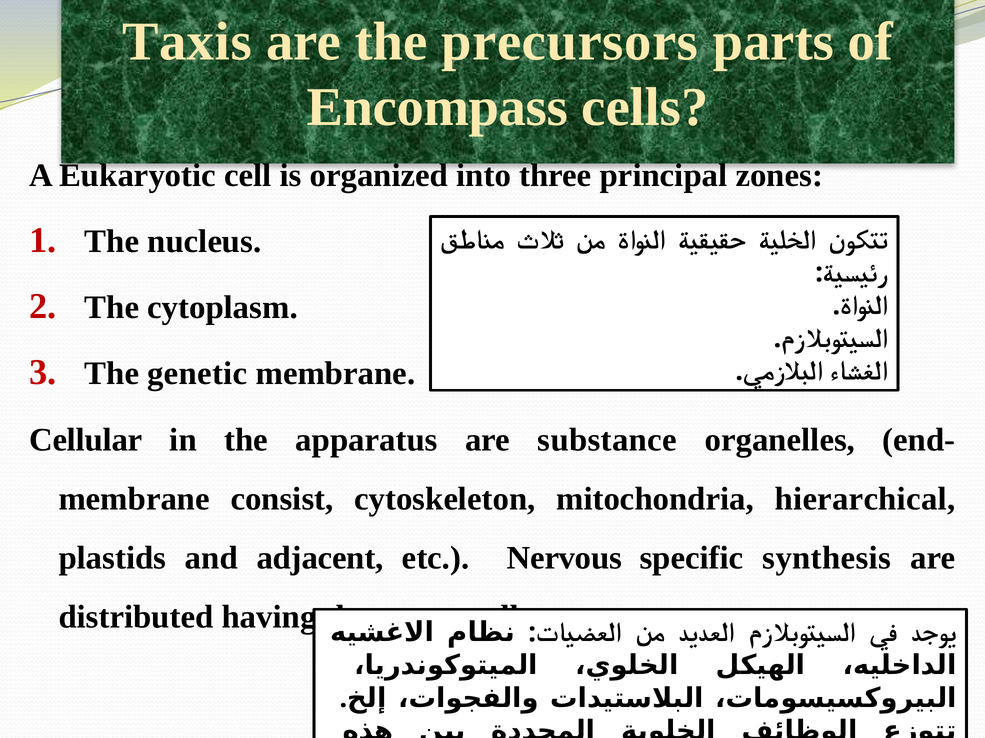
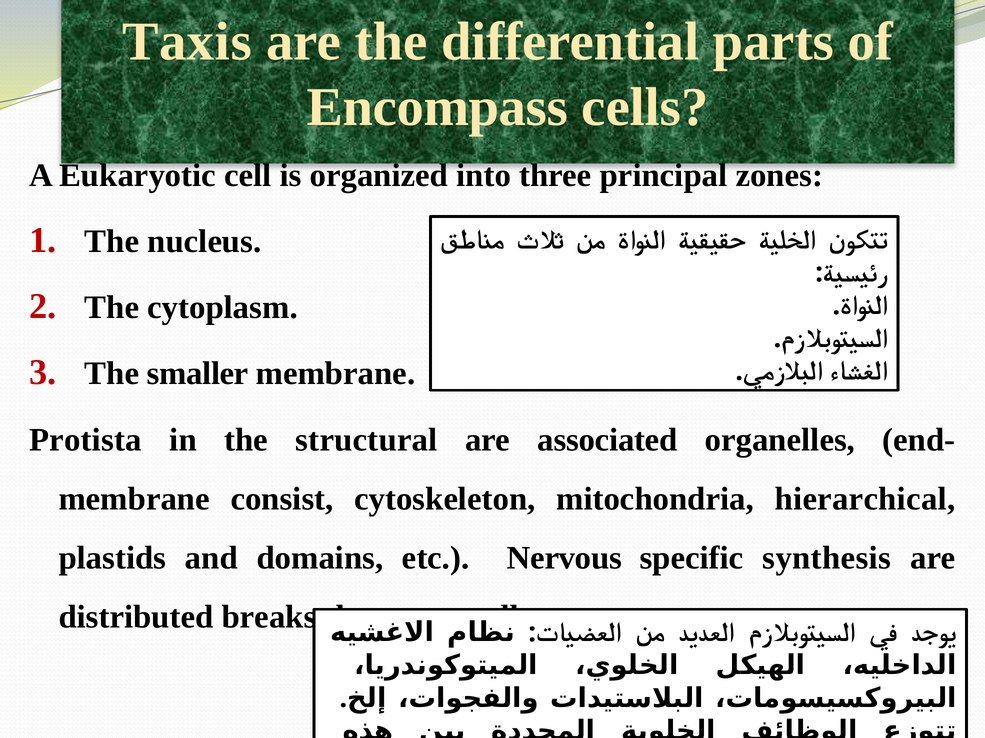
precursors: precursors -> differential
genetic: genetic -> smaller
Cellular: Cellular -> Protista
apparatus: apparatus -> structural
substance: substance -> associated
adjacent: adjacent -> domains
having: having -> breaks
